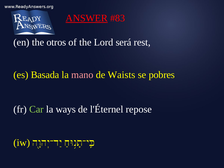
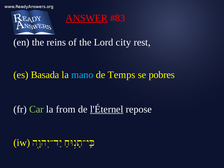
otros: otros -> reins
será: será -> city
mano colour: pink -> light blue
Waists: Waists -> Temps
ways: ways -> from
l'Éternel underline: none -> present
